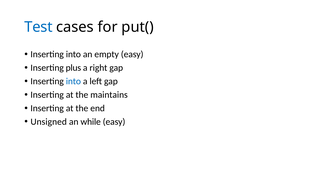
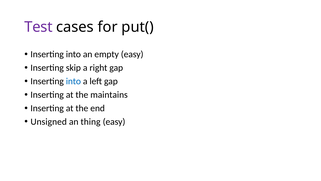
Test colour: blue -> purple
plus: plus -> skip
while: while -> thing
